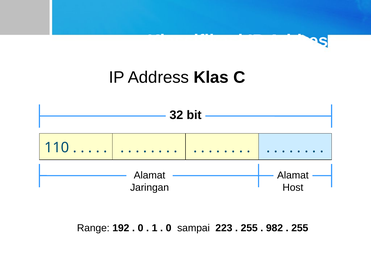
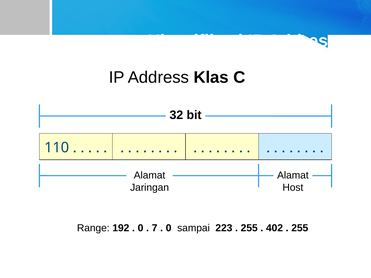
1: 1 -> 7
982: 982 -> 402
